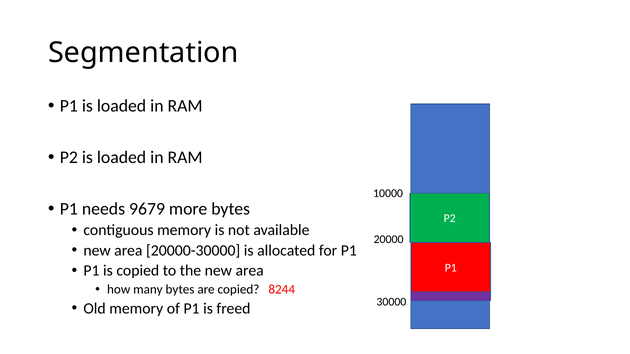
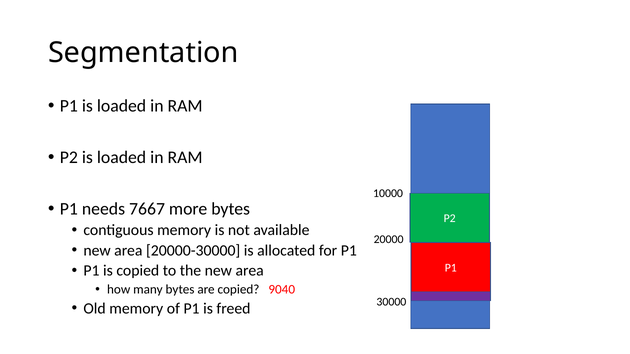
9679: 9679 -> 7667
8244: 8244 -> 9040
